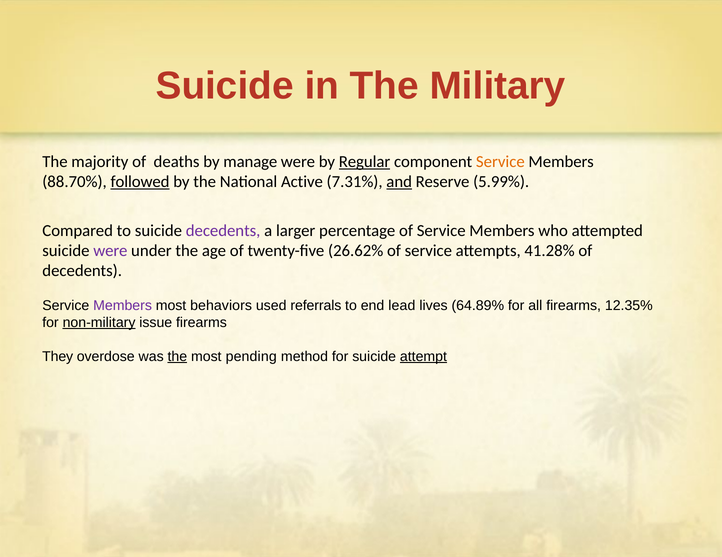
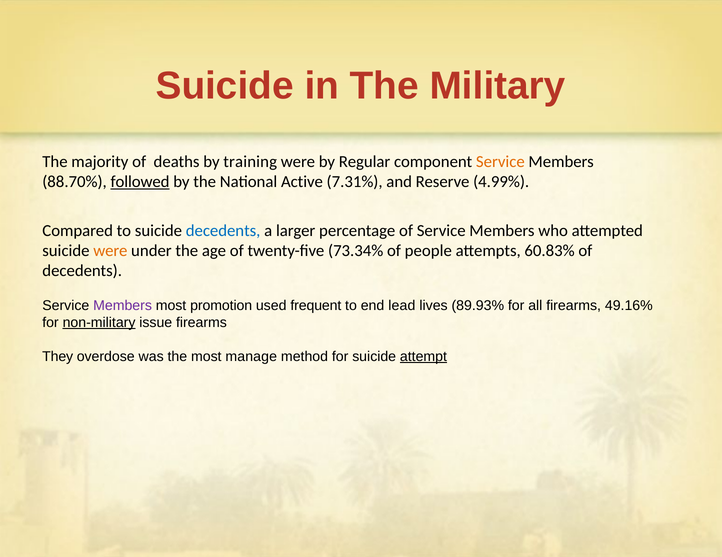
manage: manage -> training
Regular underline: present -> none
and underline: present -> none
5.99%: 5.99% -> 4.99%
decedents at (223, 230) colour: purple -> blue
were at (110, 251) colour: purple -> orange
26.62%: 26.62% -> 73.34%
service at (428, 251): service -> people
41.28%: 41.28% -> 60.83%
behaviors: behaviors -> promotion
referrals: referrals -> frequent
64.89%: 64.89% -> 89.93%
12.35%: 12.35% -> 49.16%
the at (177, 356) underline: present -> none
pending: pending -> manage
